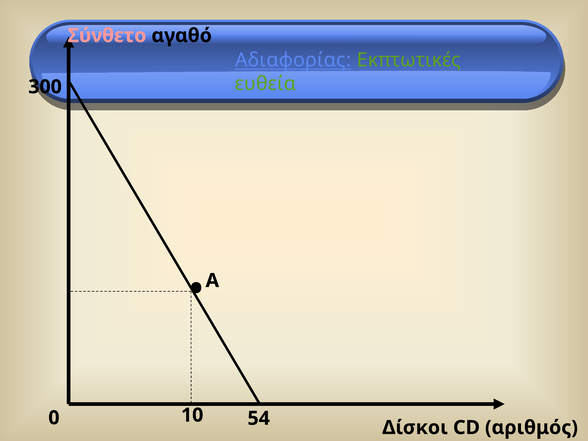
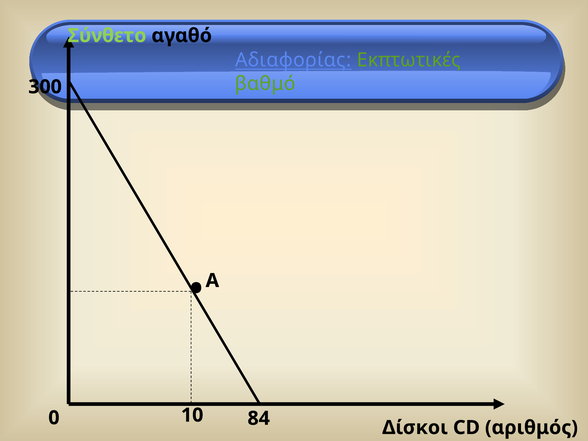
Σύνθετο colour: pink -> light green
ευθεία: ευθεία -> βαθμό
54: 54 -> 84
